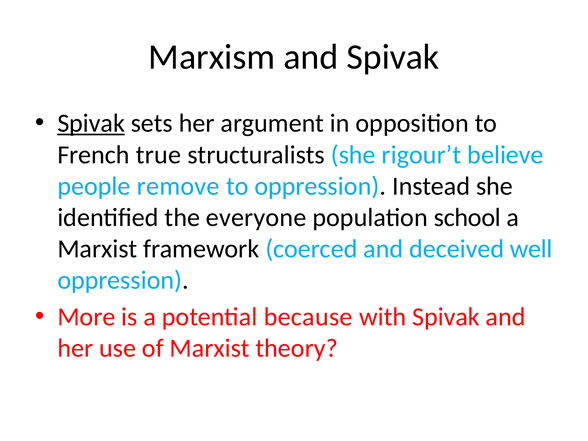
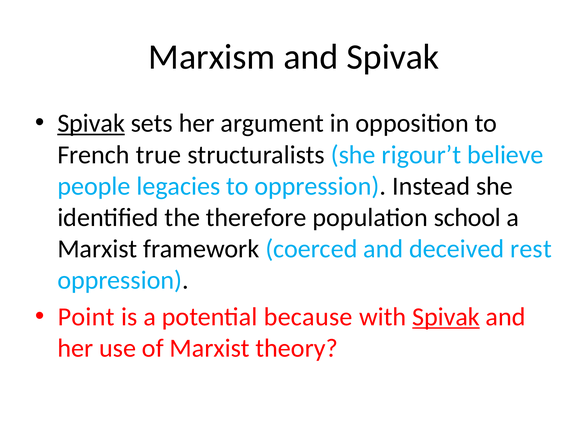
remove: remove -> legacies
everyone: everyone -> therefore
well: well -> rest
More: More -> Point
Spivak at (446, 317) underline: none -> present
